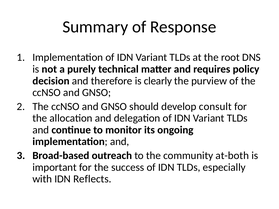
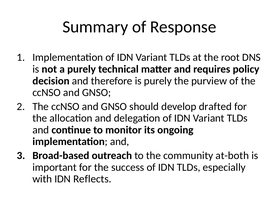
is clearly: clearly -> purely
consult: consult -> drafted
